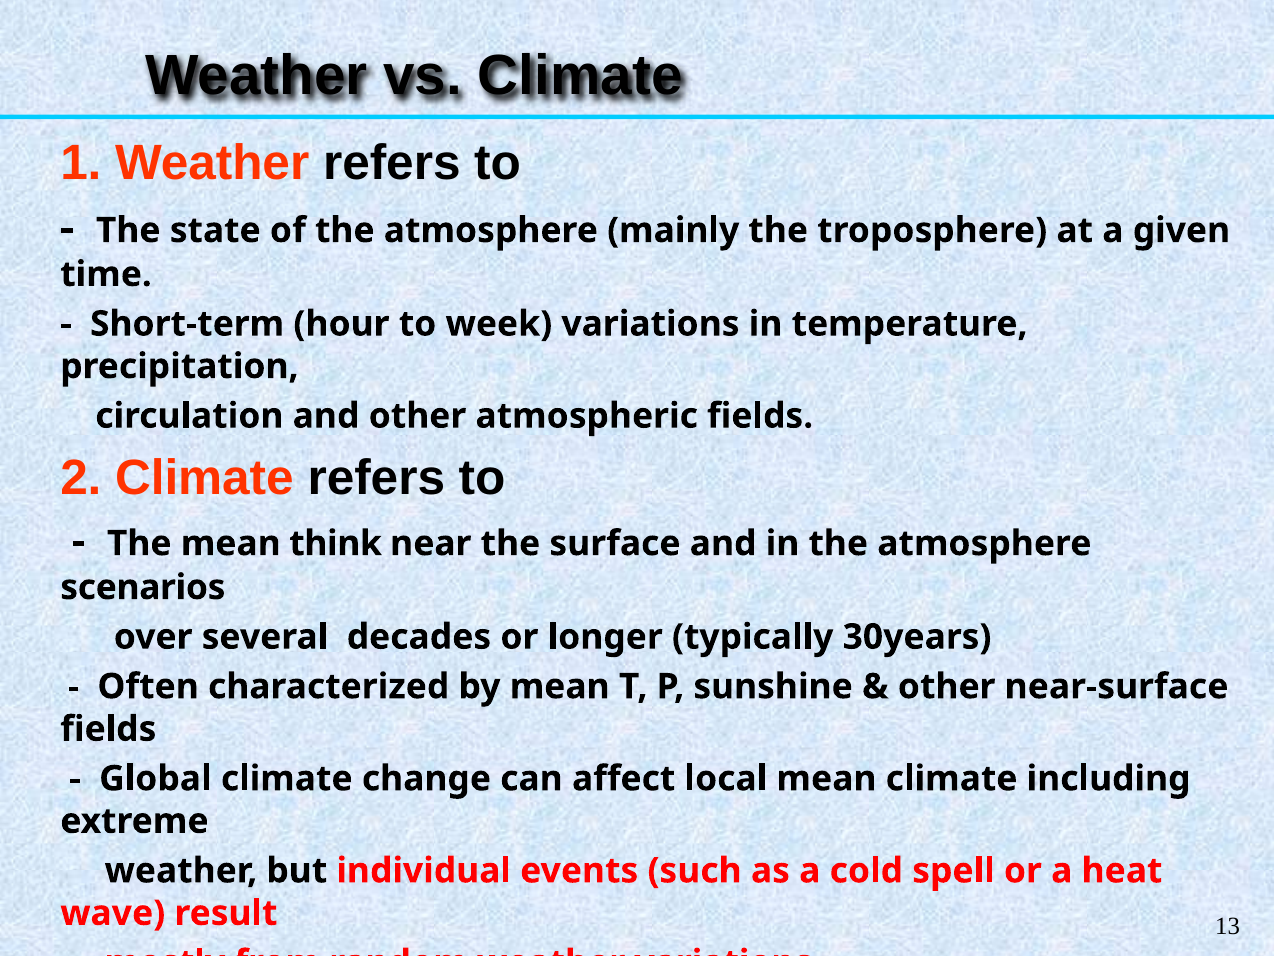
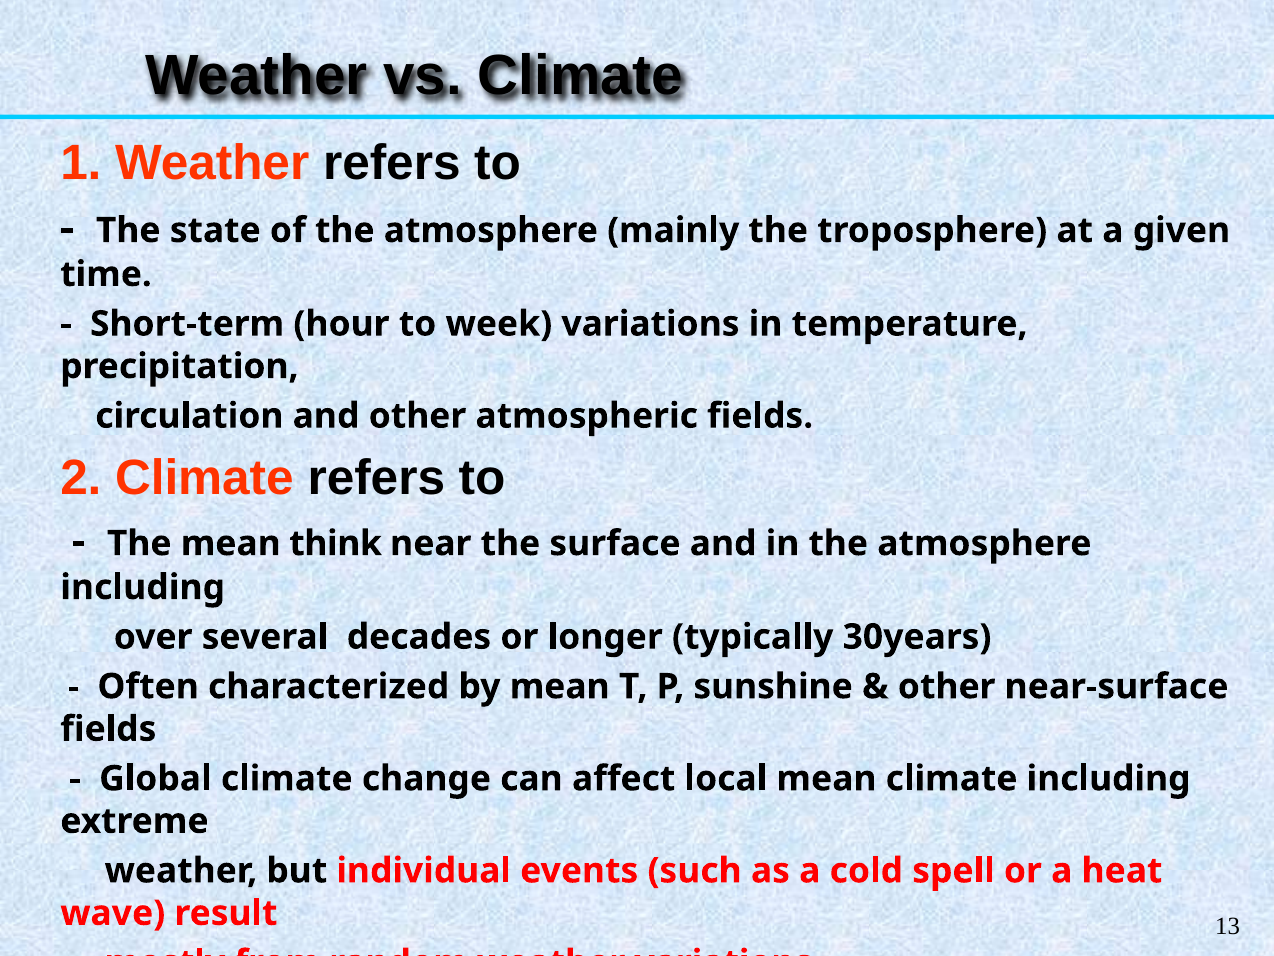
scenarios at (143, 587): scenarios -> including
